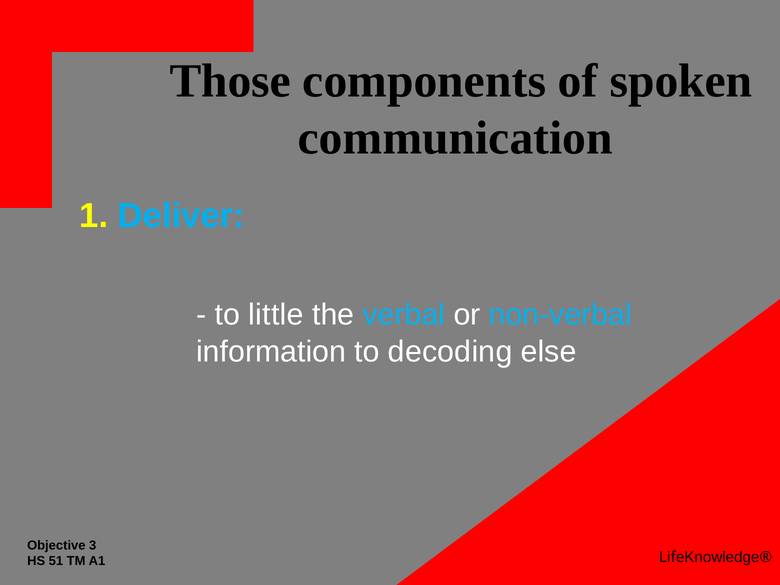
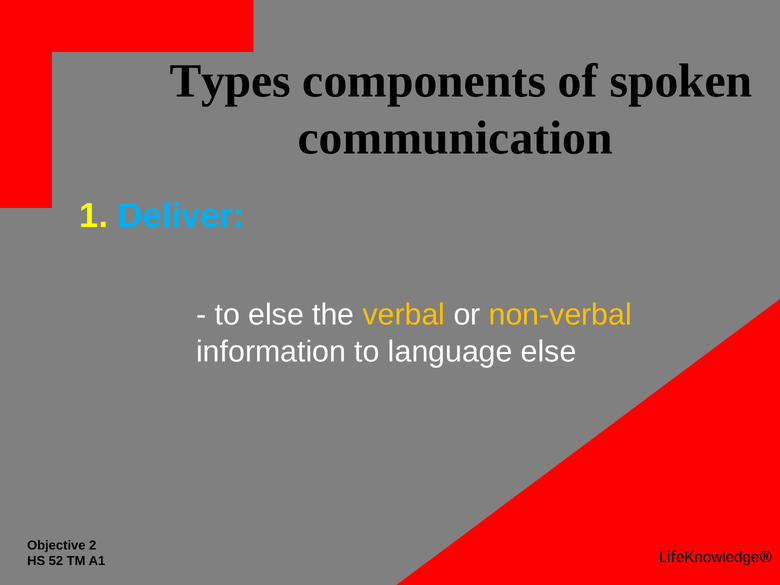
Those: Those -> Types
to little: little -> else
verbal colour: light blue -> yellow
non-verbal colour: light blue -> yellow
decoding: decoding -> language
3: 3 -> 2
51: 51 -> 52
